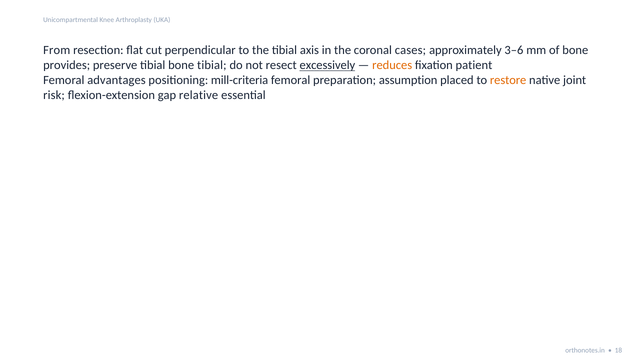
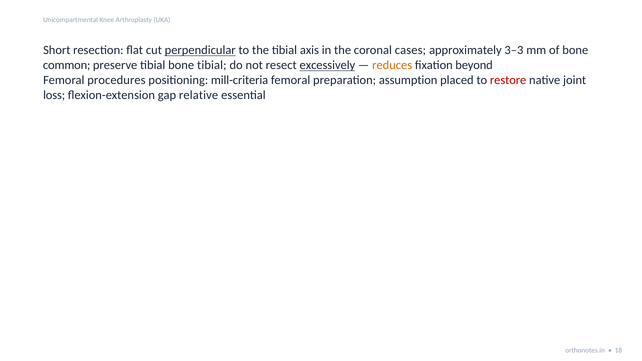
From: From -> Short
perpendicular underline: none -> present
3–6: 3–6 -> 3–3
provides: provides -> common
patient: patient -> beyond
advantages: advantages -> procedures
restore colour: orange -> red
risk: risk -> loss
